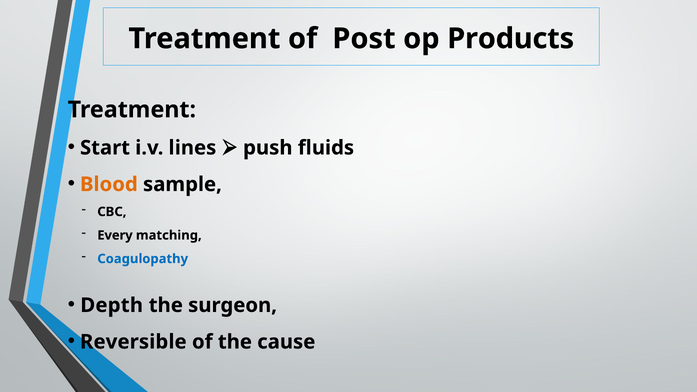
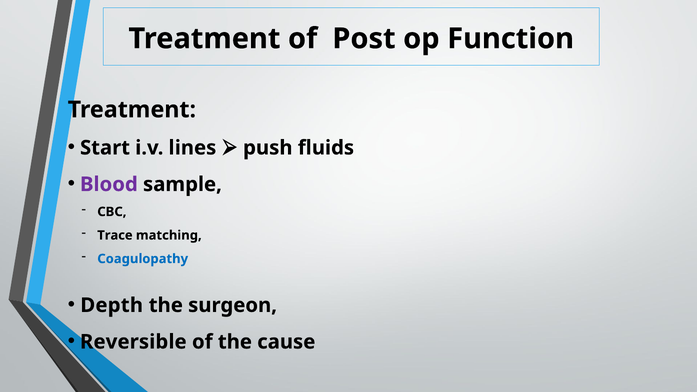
Products: Products -> Function
Blood colour: orange -> purple
Every: Every -> Trace
